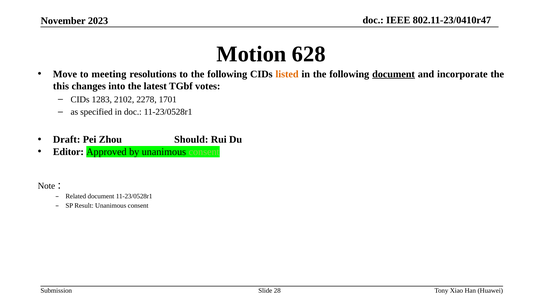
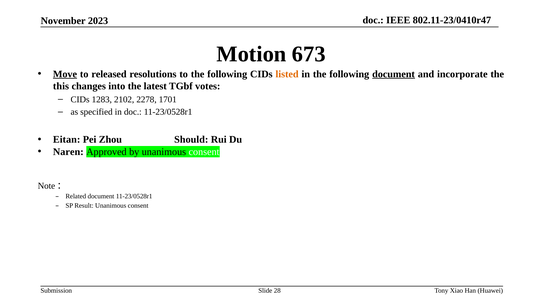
628: 628 -> 673
Move underline: none -> present
meeting: meeting -> released
Draft: Draft -> Eitan
Editor: Editor -> Naren
consent at (204, 152) colour: light green -> white
